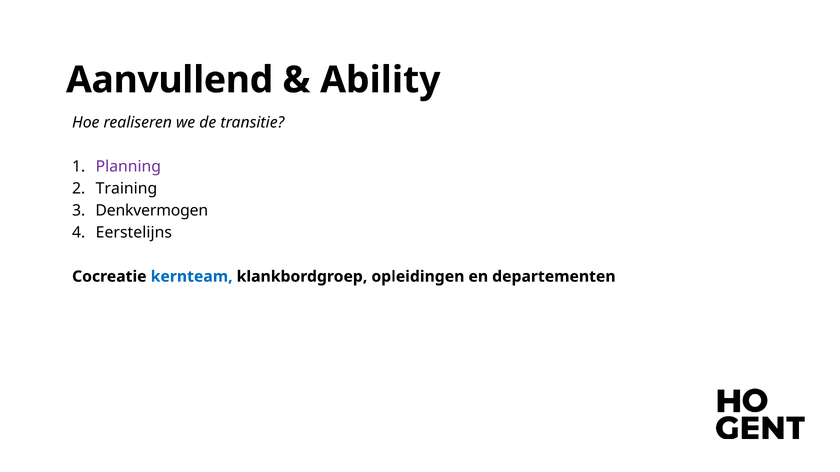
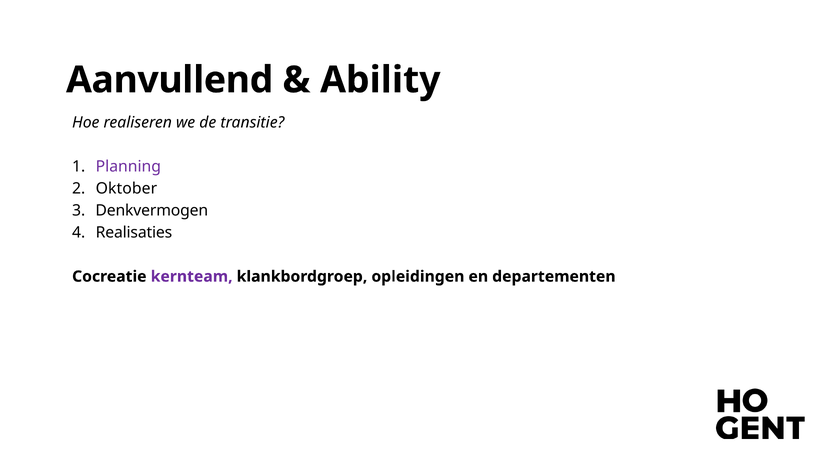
Training: Training -> Oktober
Eerstelijns: Eerstelijns -> Realisaties
kernteam colour: blue -> purple
